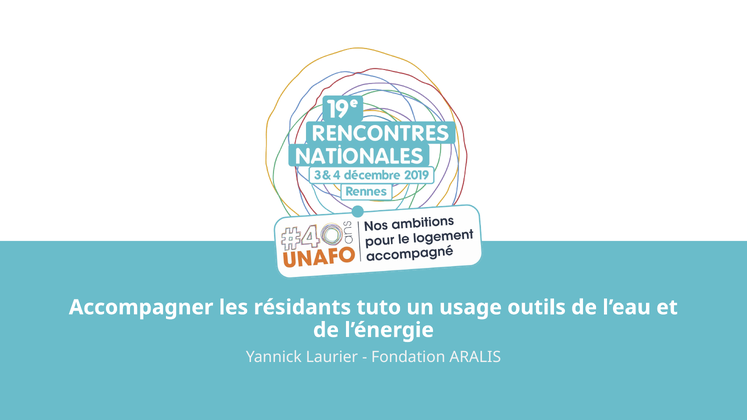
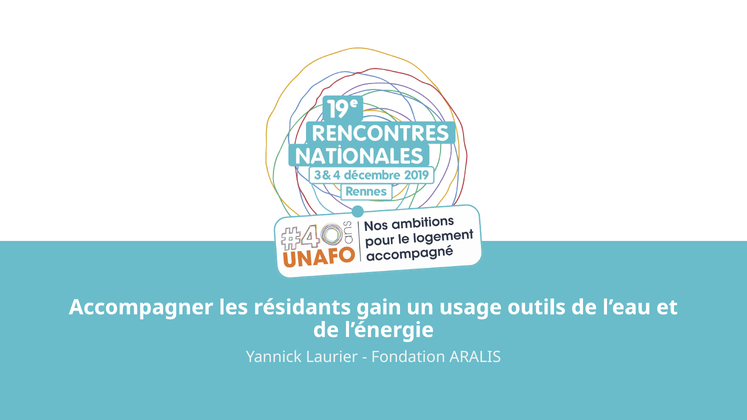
tuto: tuto -> gain
